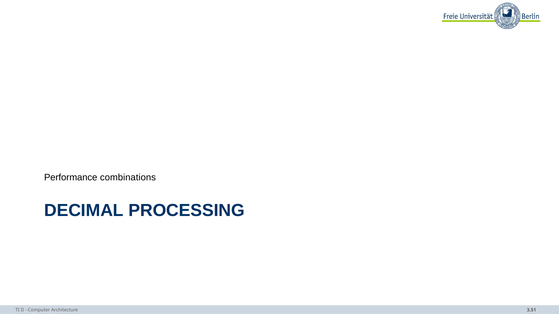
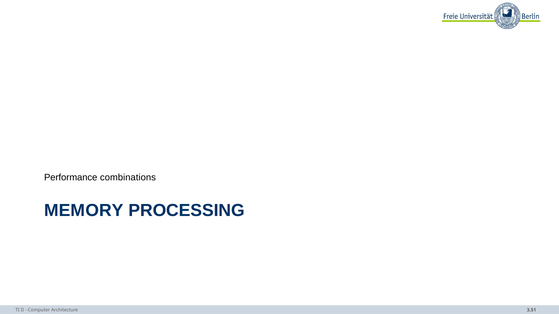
DECIMAL: DECIMAL -> MEMORY
